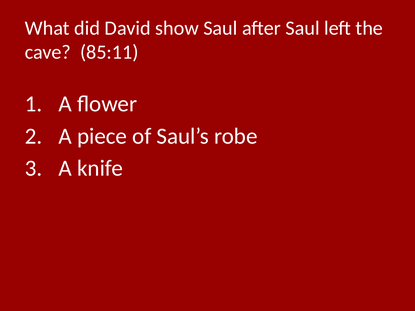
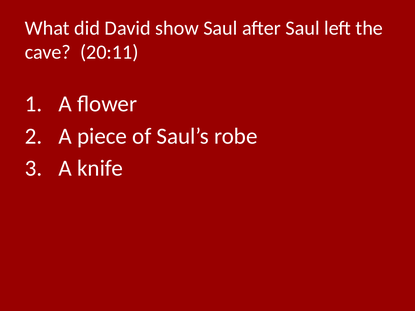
85:11: 85:11 -> 20:11
